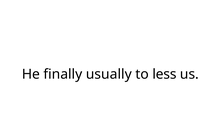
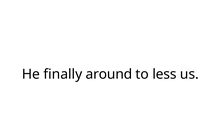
usually: usually -> around
